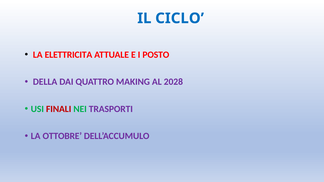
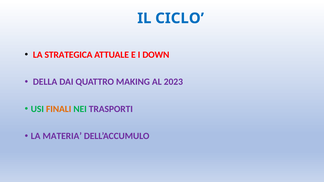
ELETTRICITA: ELETTRICITA -> STRATEGICA
POSTO: POSTO -> DOWN
2028: 2028 -> 2023
FINALI colour: red -> orange
OTTOBRE: OTTOBRE -> MATERIA
